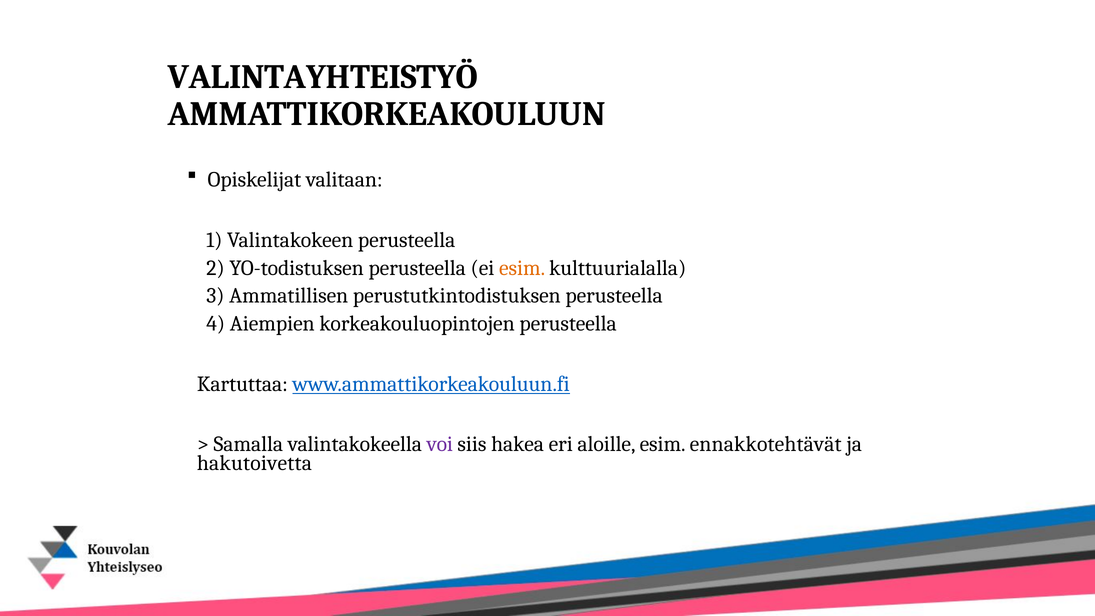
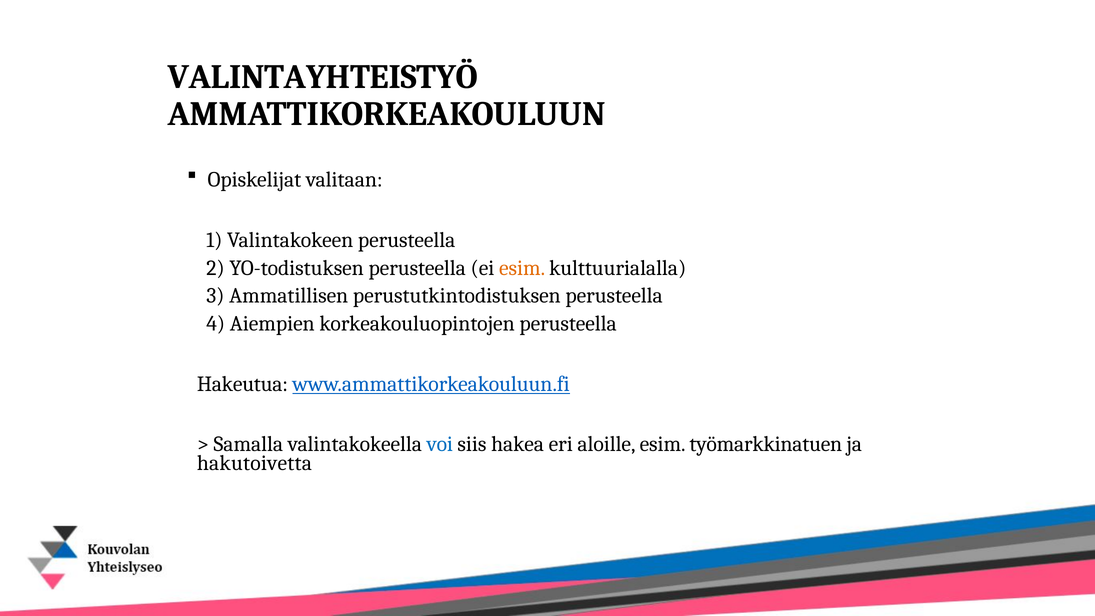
Kartuttaa: Kartuttaa -> Hakeutua
voi colour: purple -> blue
ennakkotehtävät: ennakkotehtävät -> työmarkkinatuen
